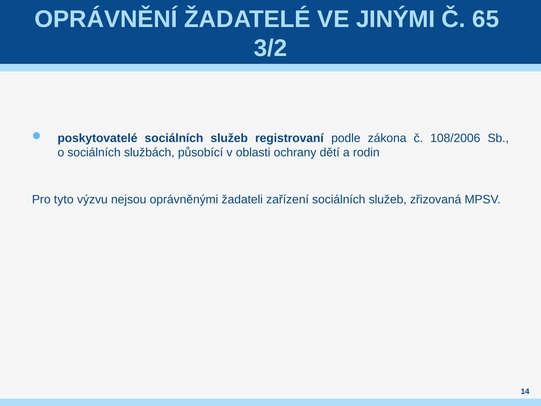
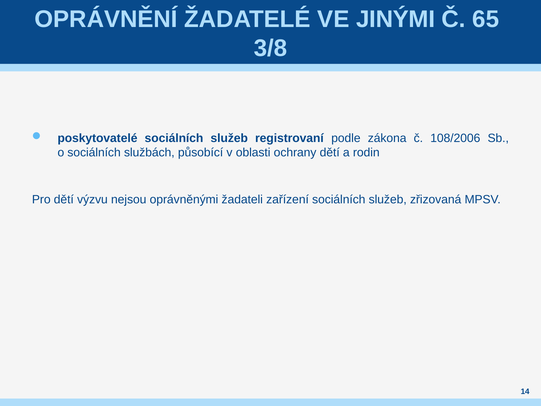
3/2: 3/2 -> 3/8
Pro tyto: tyto -> dětí
